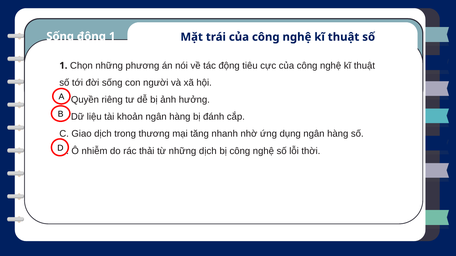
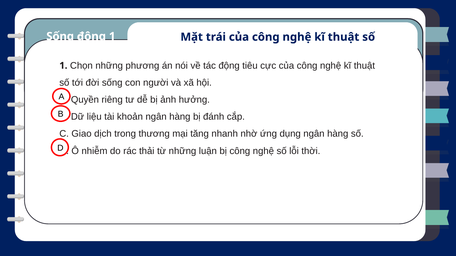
những dịch: dịch -> luận
